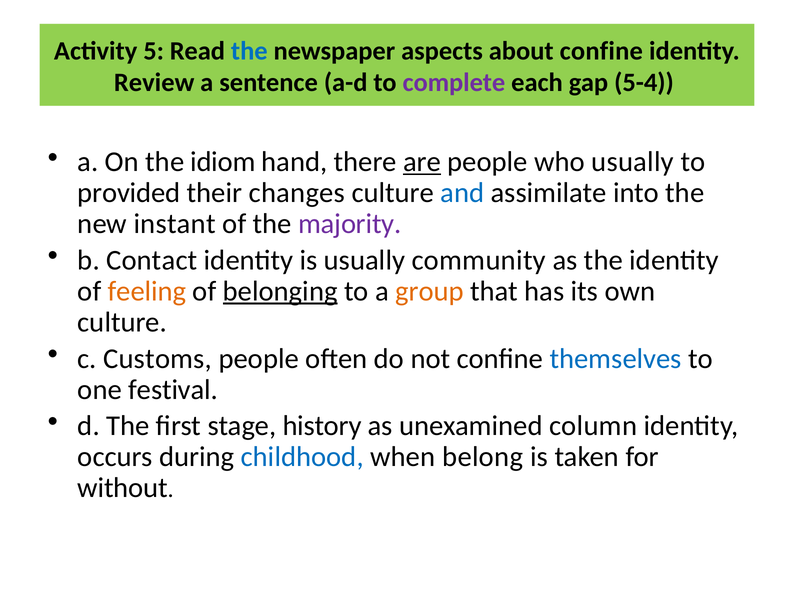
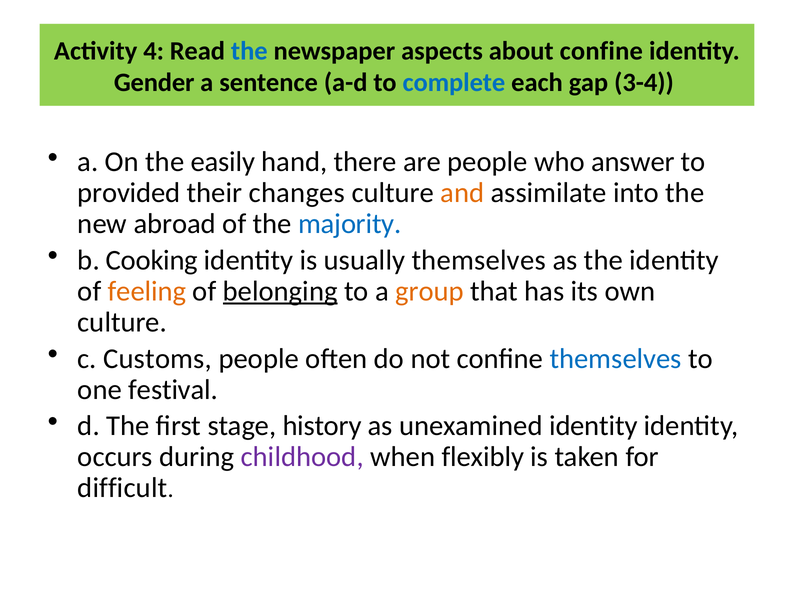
5: 5 -> 4
Review: Review -> Gender
complete colour: purple -> blue
5-4: 5-4 -> 3-4
idiom: idiom -> easily
are underline: present -> none
who usually: usually -> answer
and colour: blue -> orange
instant: instant -> abroad
majority colour: purple -> blue
Contact: Contact -> Cooking
usually community: community -> themselves
unexamined column: column -> identity
childhood colour: blue -> purple
belong: belong -> flexibly
without: without -> difficult
